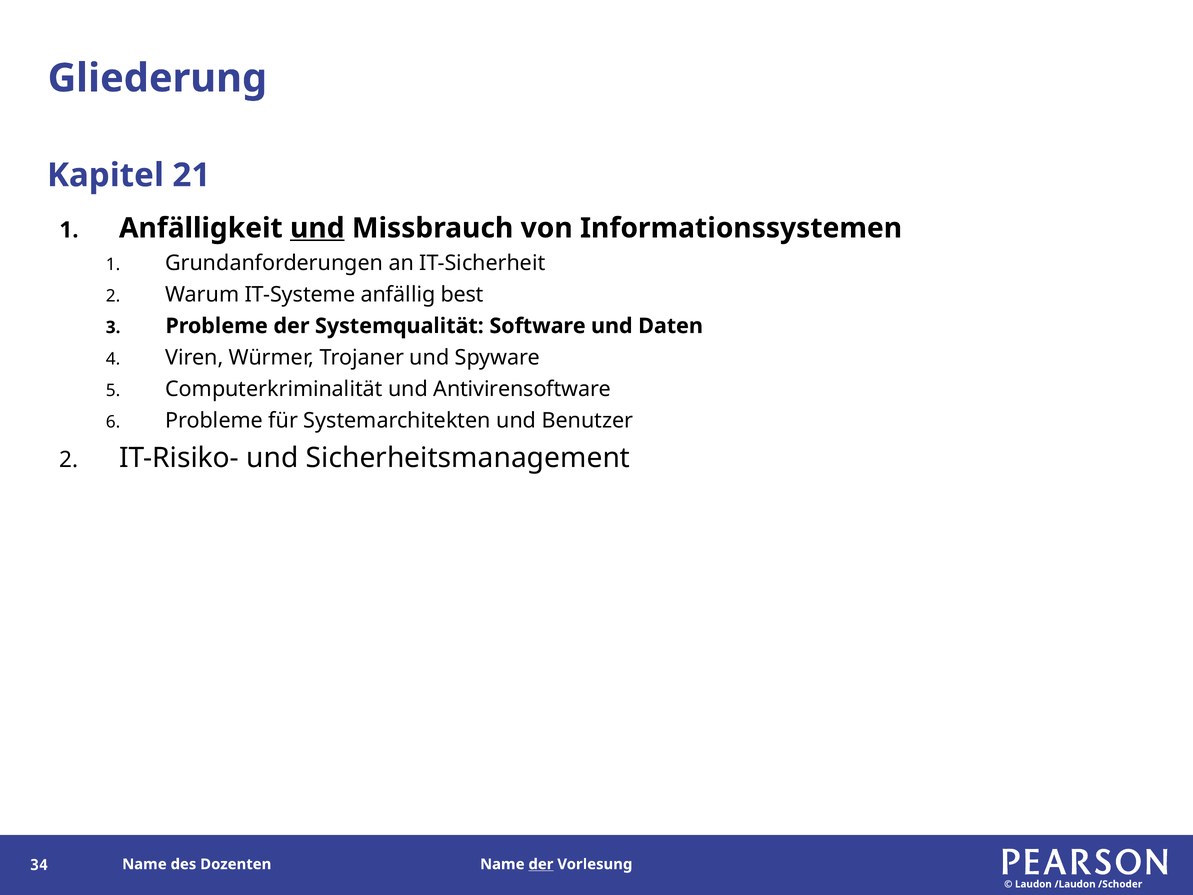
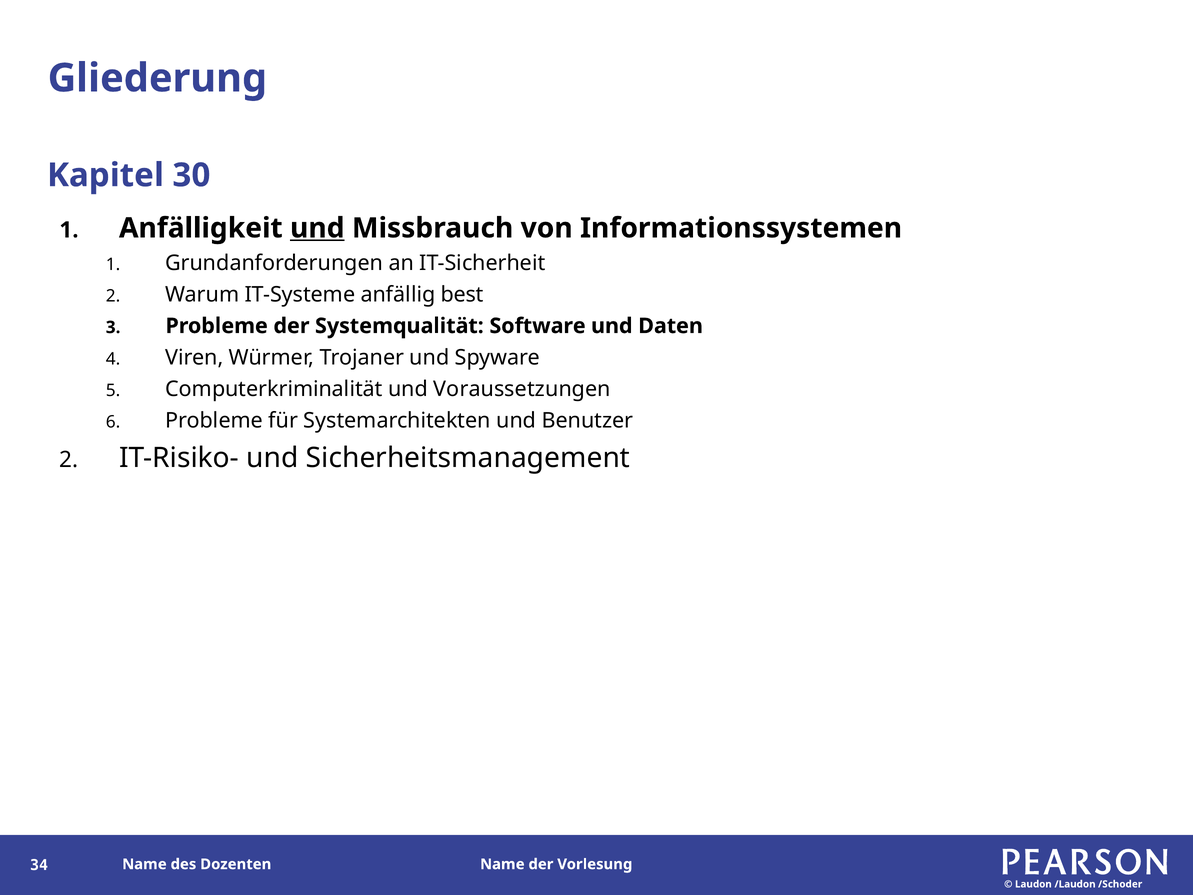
21: 21 -> 30
Antivirensoftware: Antivirensoftware -> Voraussetzungen
der at (541, 864) underline: present -> none
